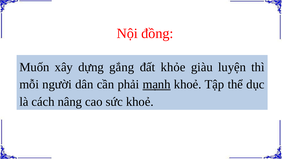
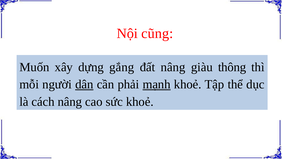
đồng: đồng -> cũng
đất khỏe: khỏe -> nâng
luyện: luyện -> thông
dân underline: none -> present
